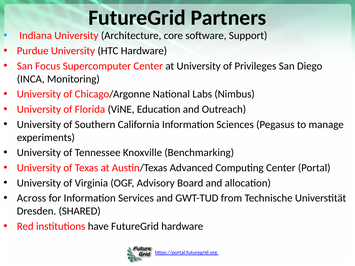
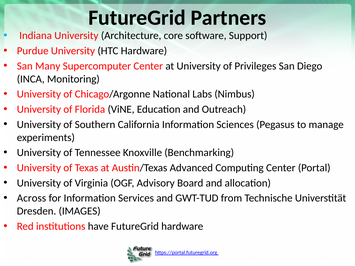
Focus: Focus -> Many
SHARED: SHARED -> IMAGES
